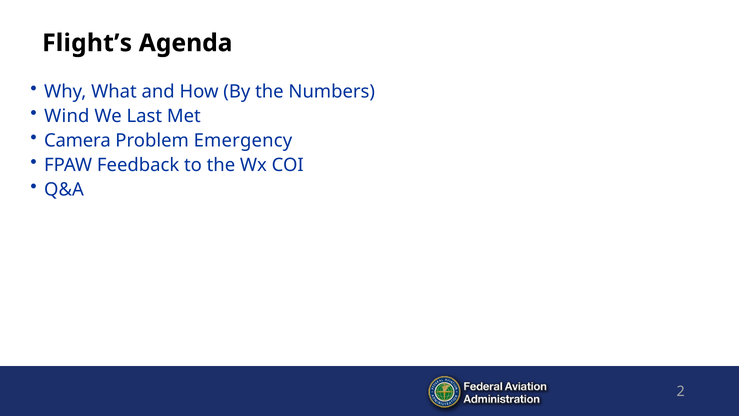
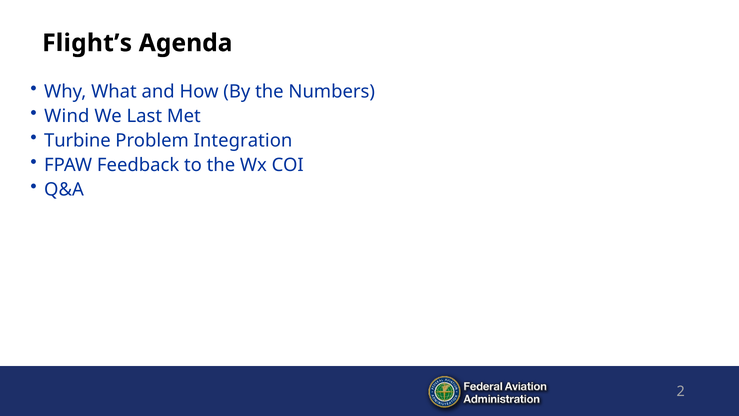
Camera: Camera -> Turbine
Emergency: Emergency -> Integration
